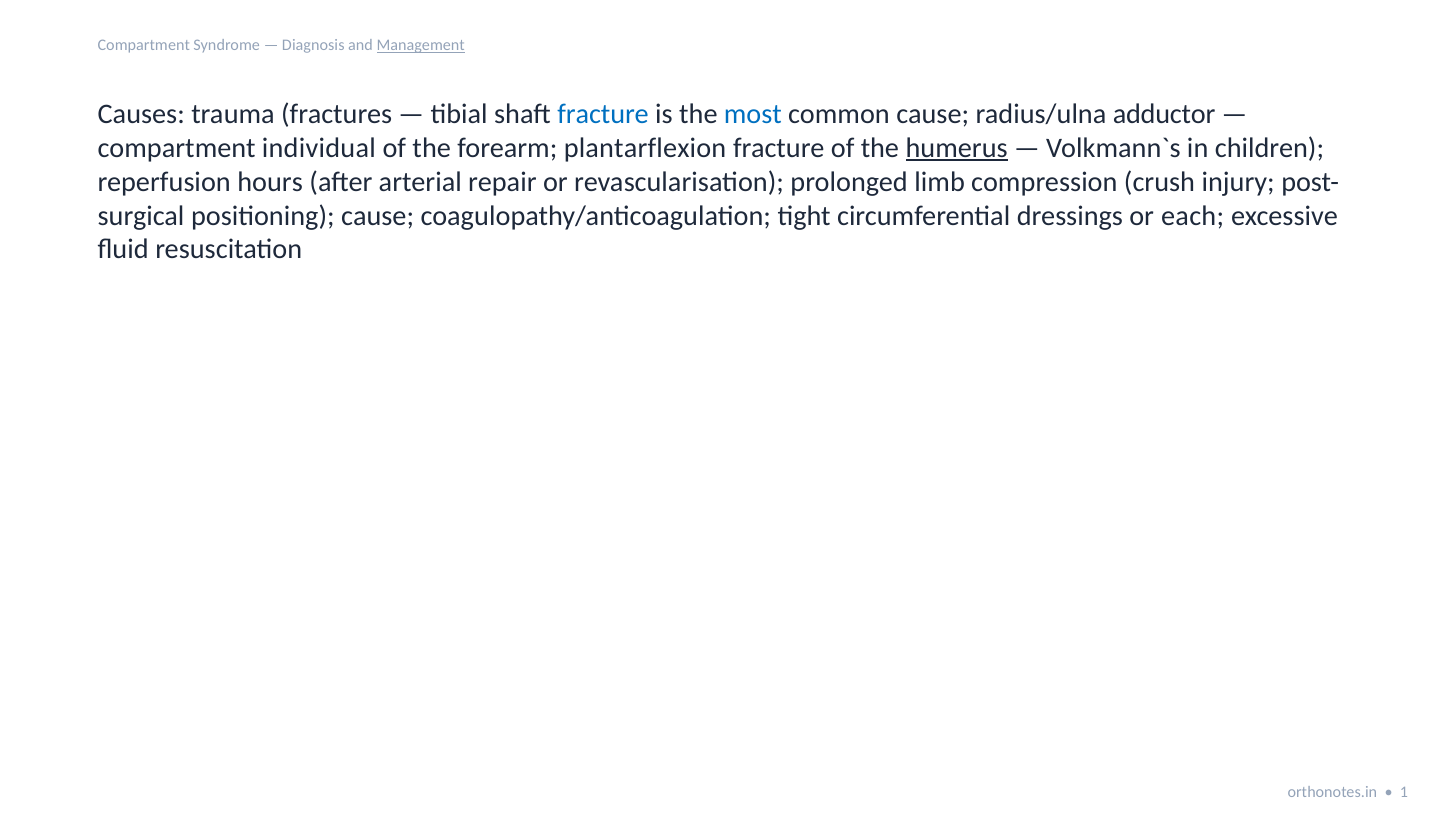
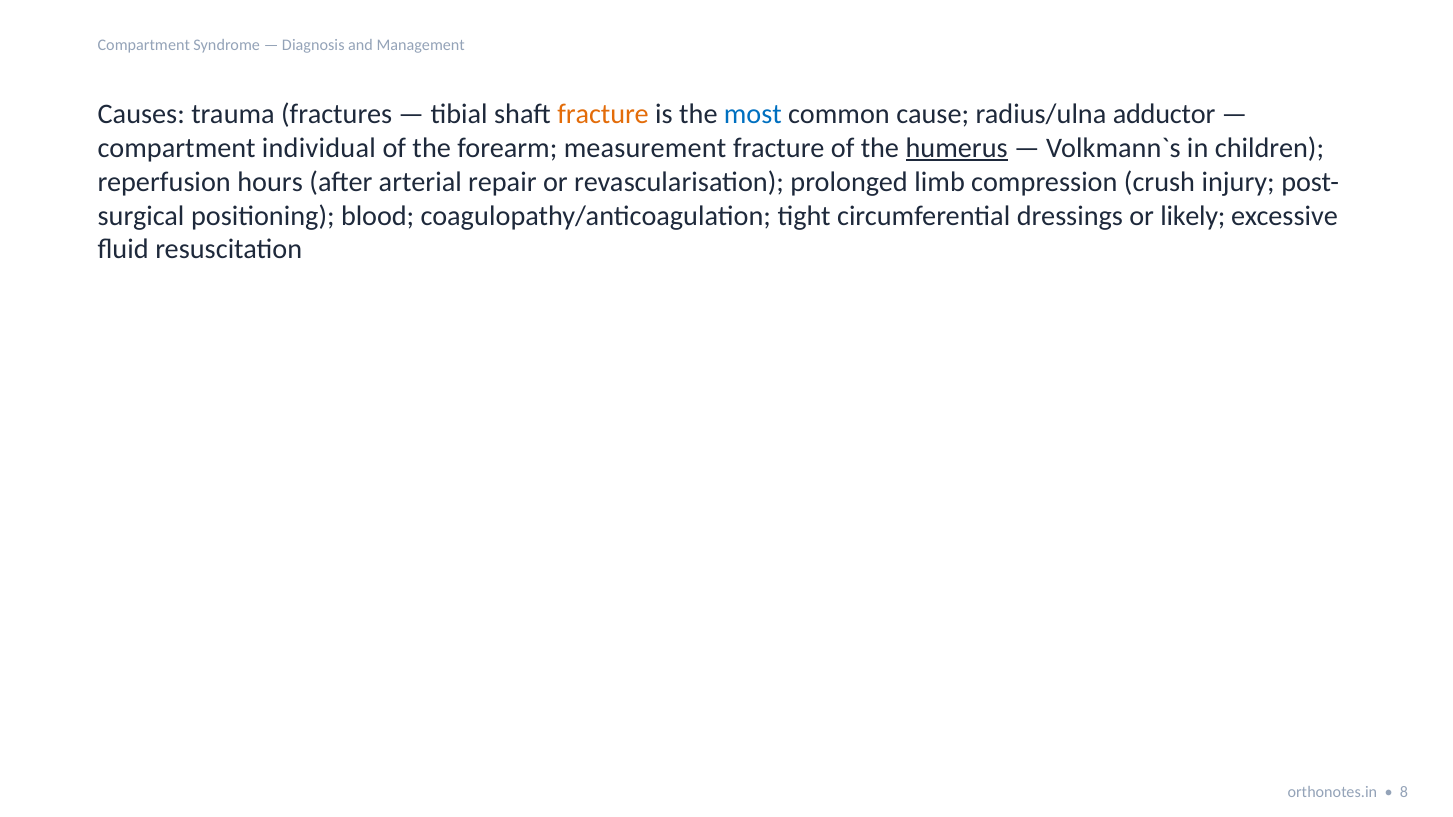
Management underline: present -> none
fracture at (603, 114) colour: blue -> orange
plantarflexion: plantarflexion -> measurement
positioning cause: cause -> blood
each: each -> likely
1: 1 -> 8
